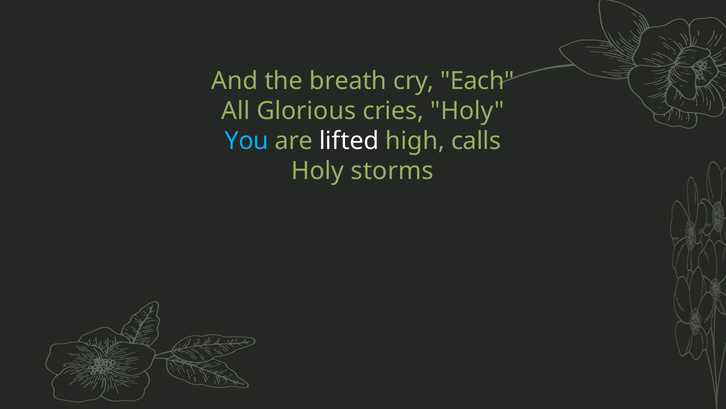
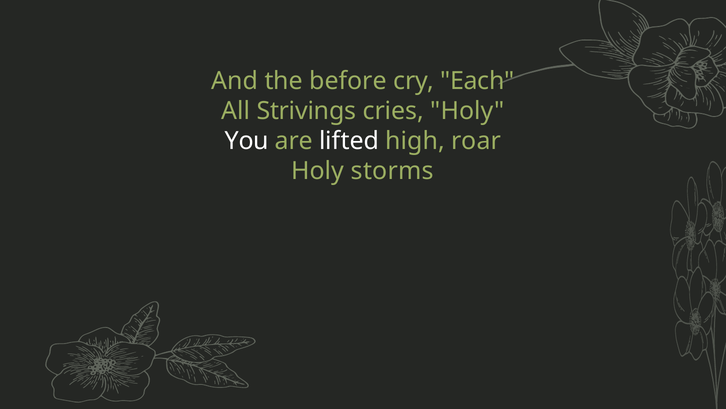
breath: breath -> before
Glorious: Glorious -> Strivings
You colour: light blue -> white
calls: calls -> roar
